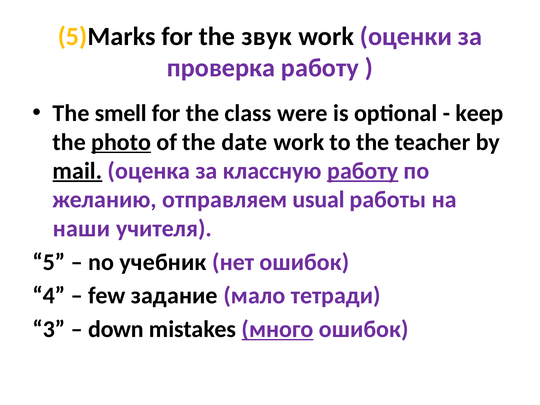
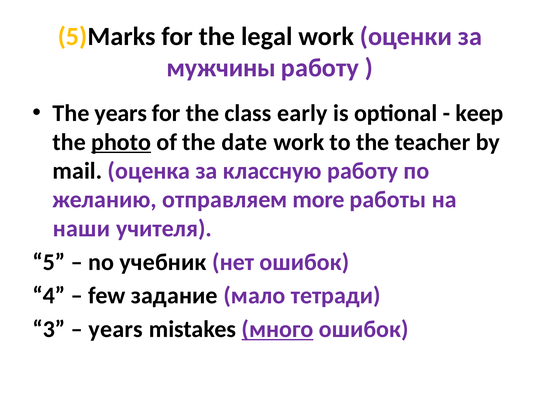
звук: звук -> legal
проверка: проверка -> мужчины
The smell: smell -> years
were: were -> early
mail underline: present -> none
работу at (363, 171) underline: present -> none
usual: usual -> more
down at (116, 329): down -> years
